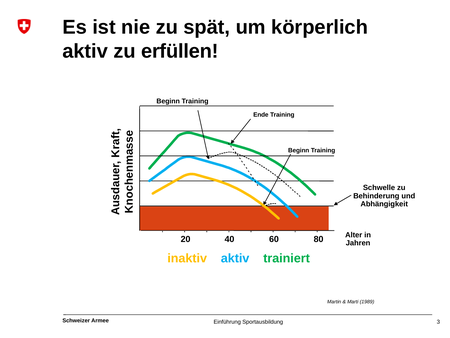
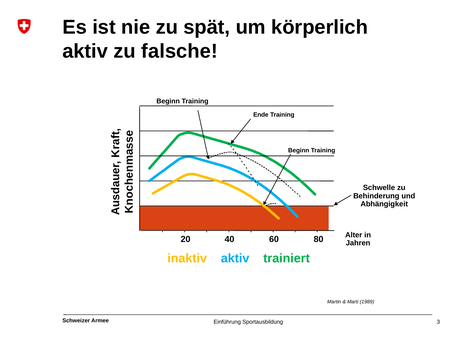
erfüllen: erfüllen -> falsche
